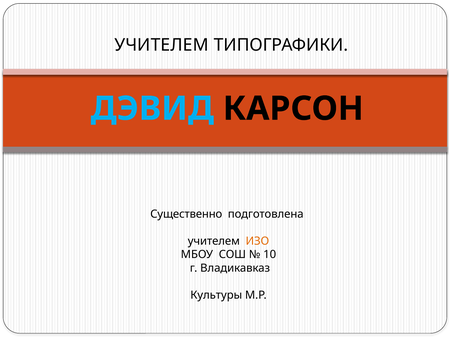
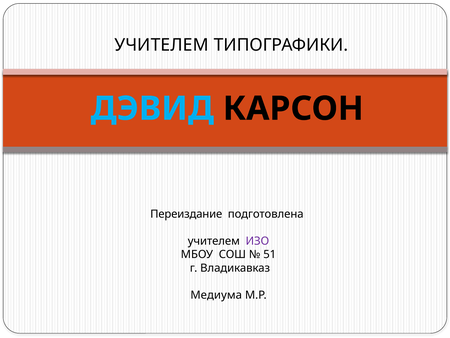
Существенно: Существенно -> Переиздание
ИЗО colour: orange -> purple
10: 10 -> 51
Культуры: Культуры -> Медиума
